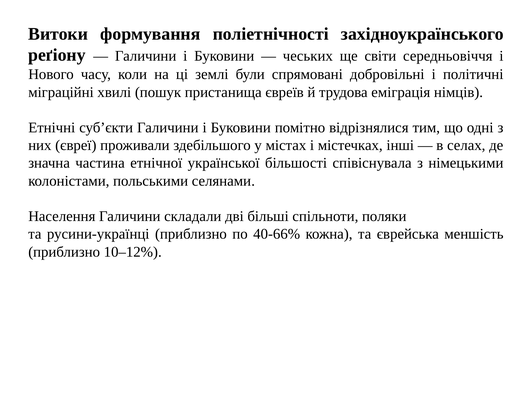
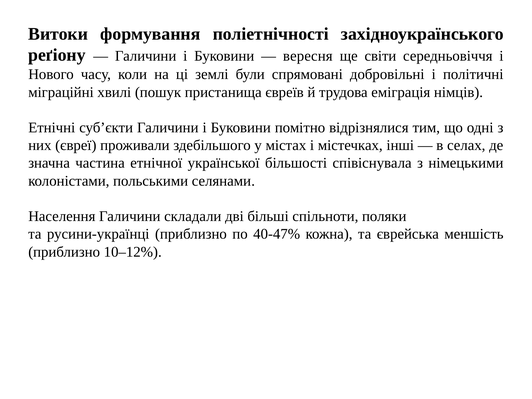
чеських: чеських -> вересня
40-66%: 40-66% -> 40-47%
